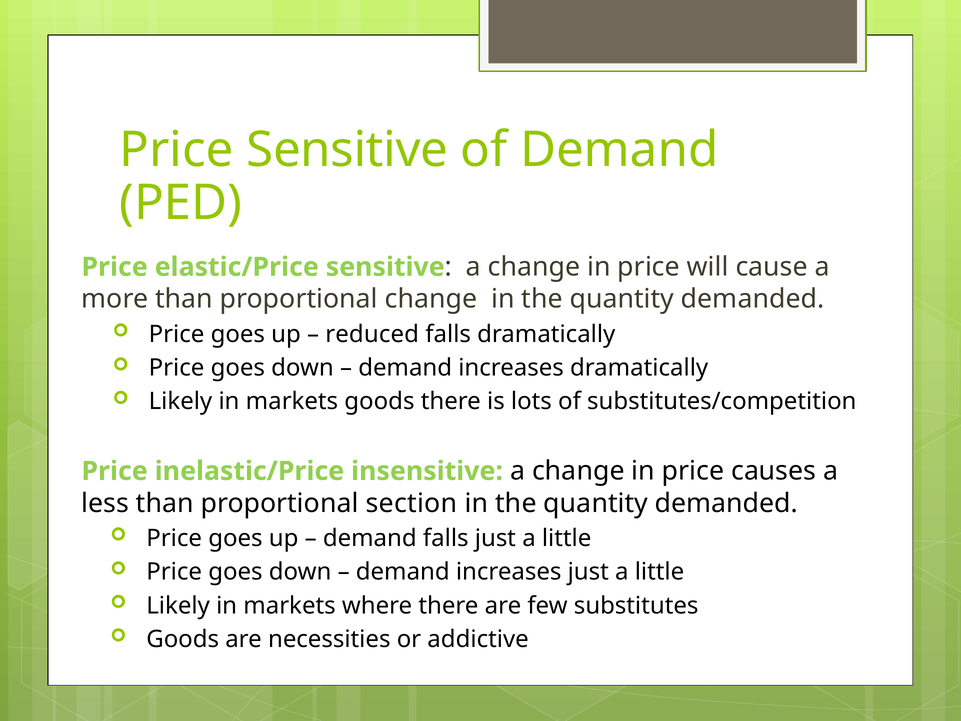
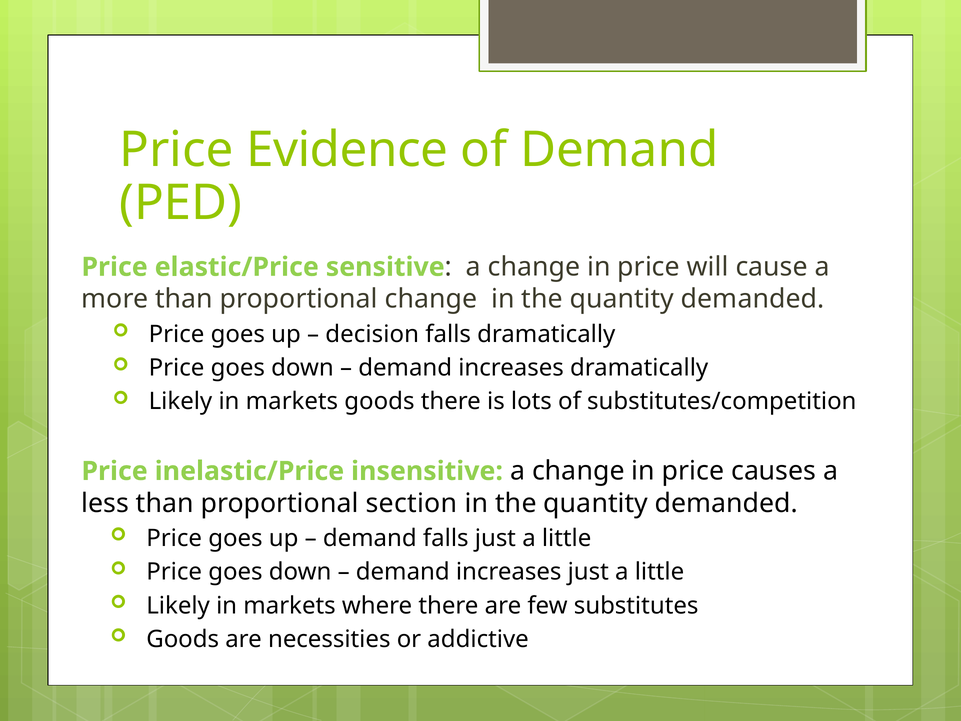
Price Sensitive: Sensitive -> Evidence
reduced: reduced -> decision
